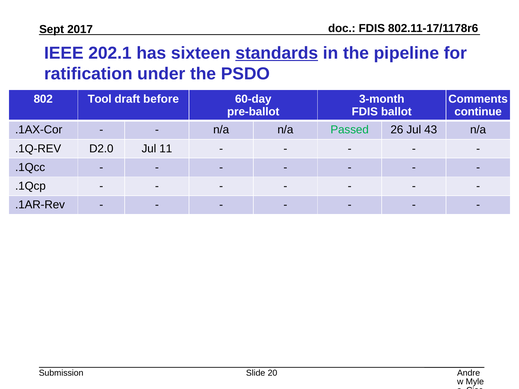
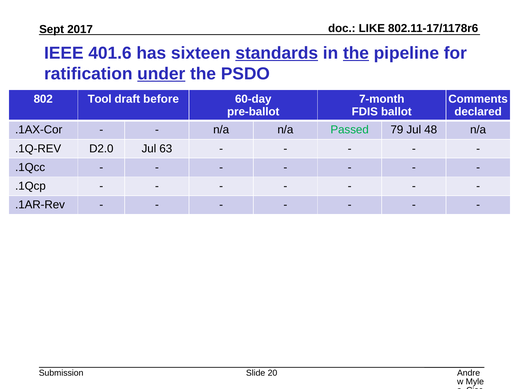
FDIS at (372, 28): FDIS -> LIKE
202.1: 202.1 -> 401.6
the at (356, 53) underline: none -> present
under underline: none -> present
3-month: 3-month -> 7-month
continue: continue -> declared
26: 26 -> 79
43: 43 -> 48
11: 11 -> 63
